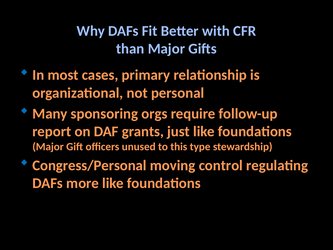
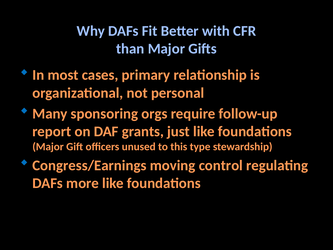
Congress/Personal: Congress/Personal -> Congress/Earnings
